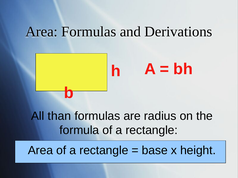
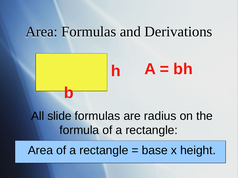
than: than -> slide
